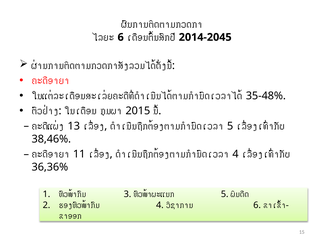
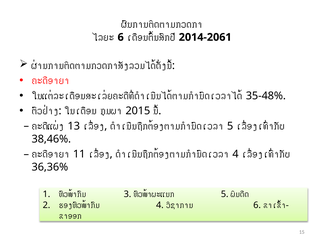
2014-2045: 2014-2045 -> 2014-2061
